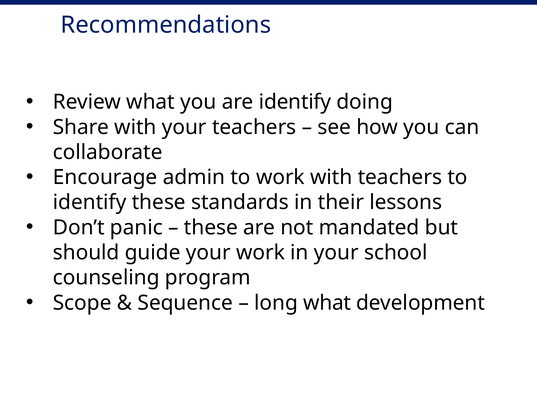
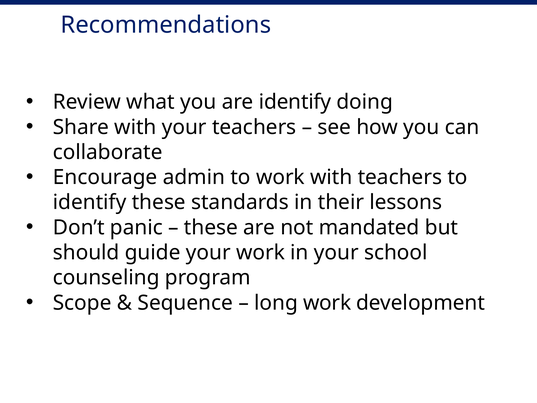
long what: what -> work
